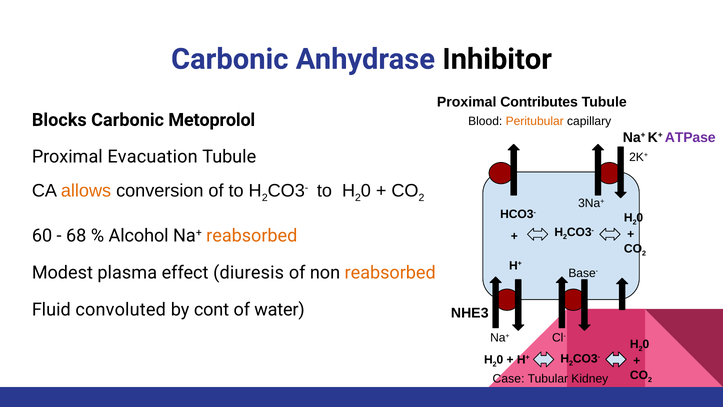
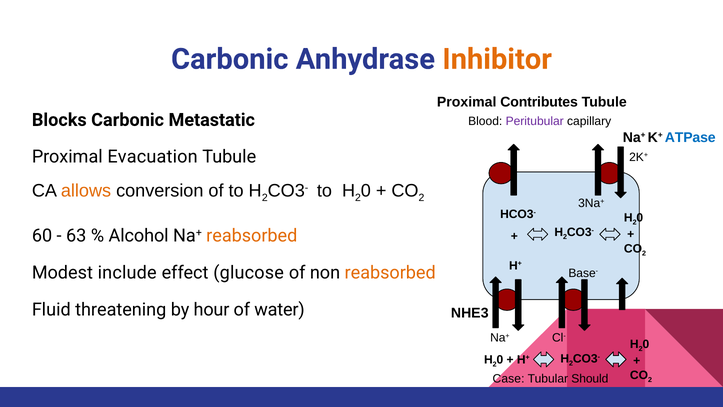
Inhibitor colour: black -> orange
Metoprolol: Metoprolol -> Metastatic
Peritubular colour: orange -> purple
ATPase colour: purple -> blue
68: 68 -> 63
plasma: plasma -> include
diuresis: diuresis -> glucose
convoluted: convoluted -> threatening
cont: cont -> hour
Kidney: Kidney -> Should
